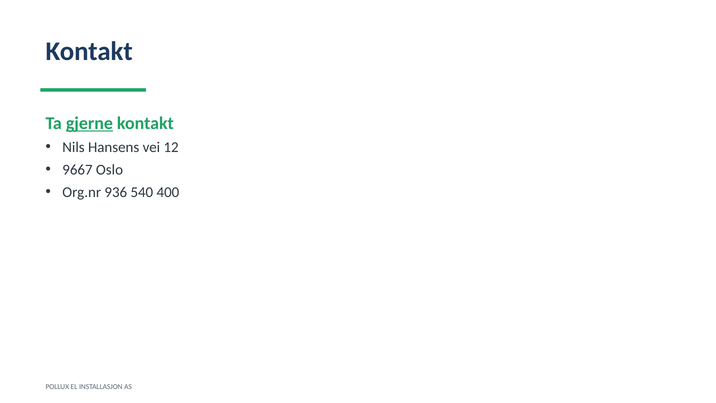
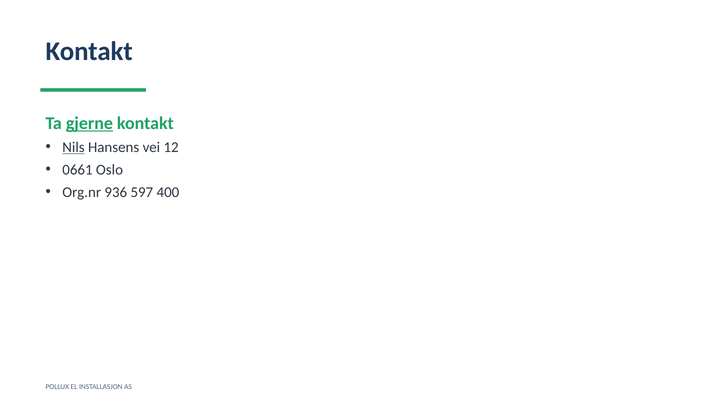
Nils underline: none -> present
9667: 9667 -> 0661
540: 540 -> 597
